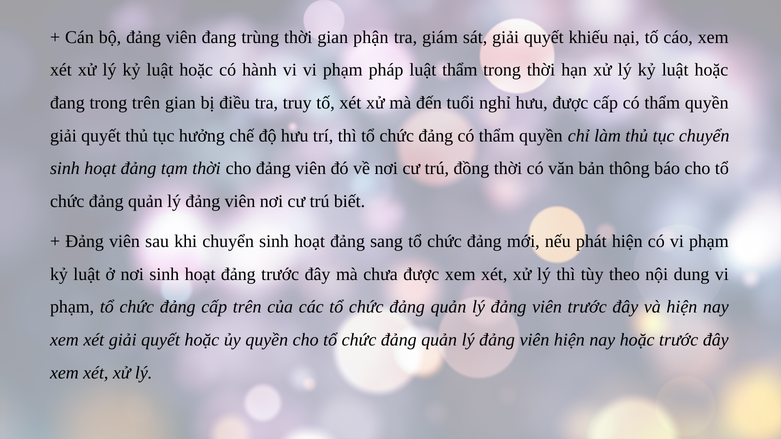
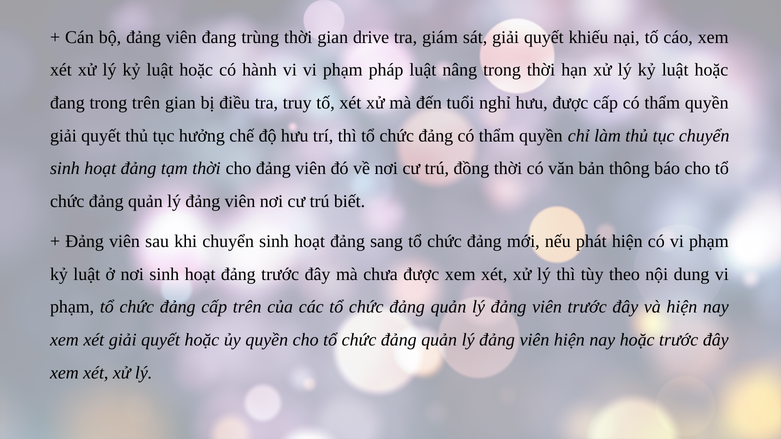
phận: phận -> drive
luật thẩm: thẩm -> nâng
